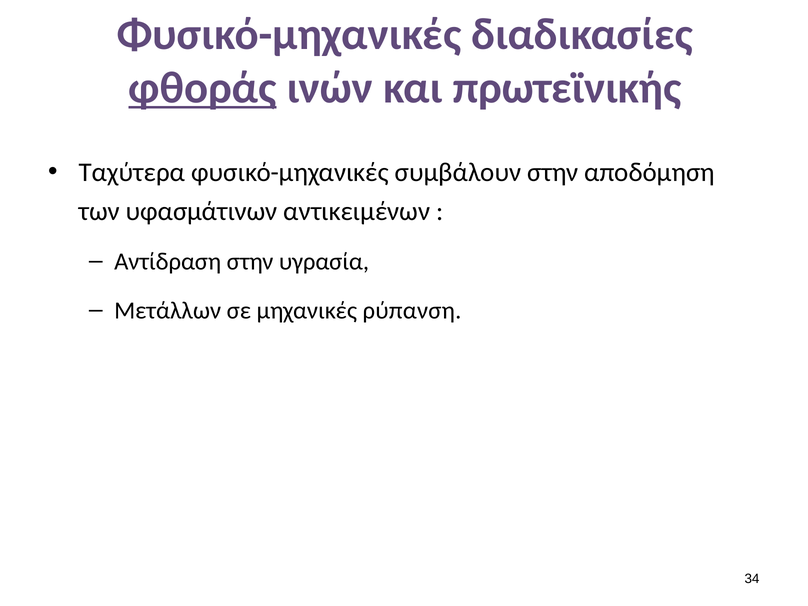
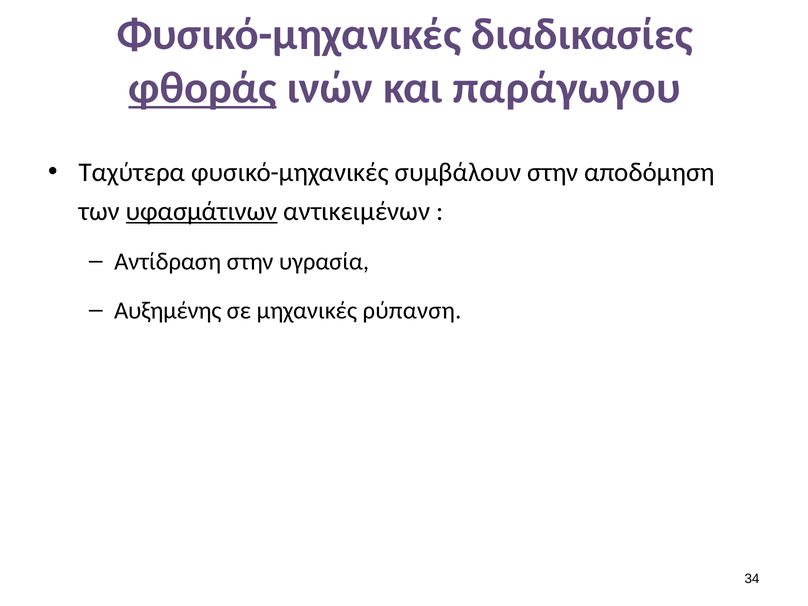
πρωτεϊνικής: πρωτεϊνικής -> παράγωγου
υφασμάτινων underline: none -> present
Μετάλλων: Μετάλλων -> Αυξημένης
